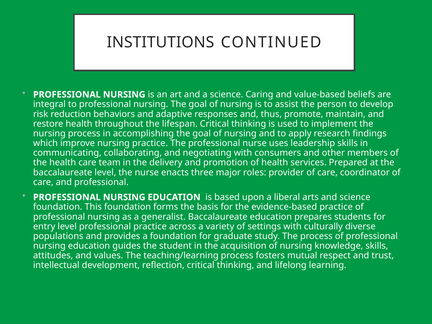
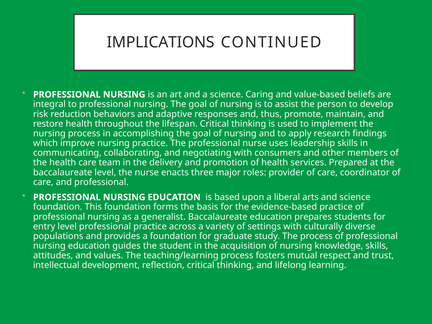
INSTITUTIONS: INSTITUTIONS -> IMPLICATIONS
